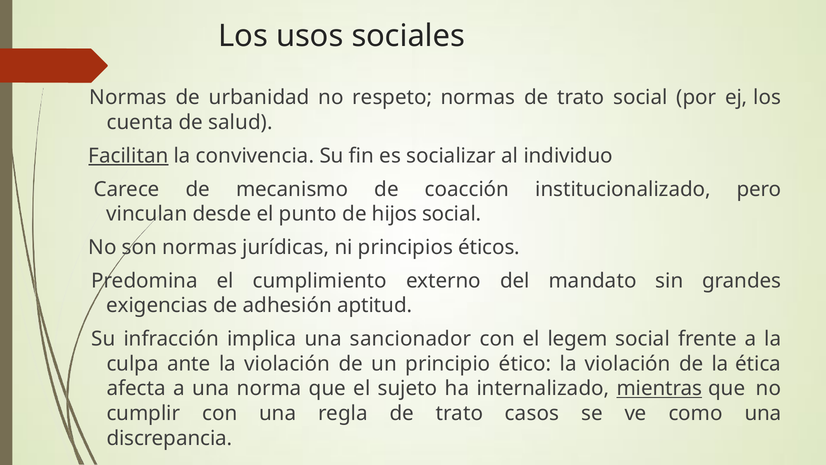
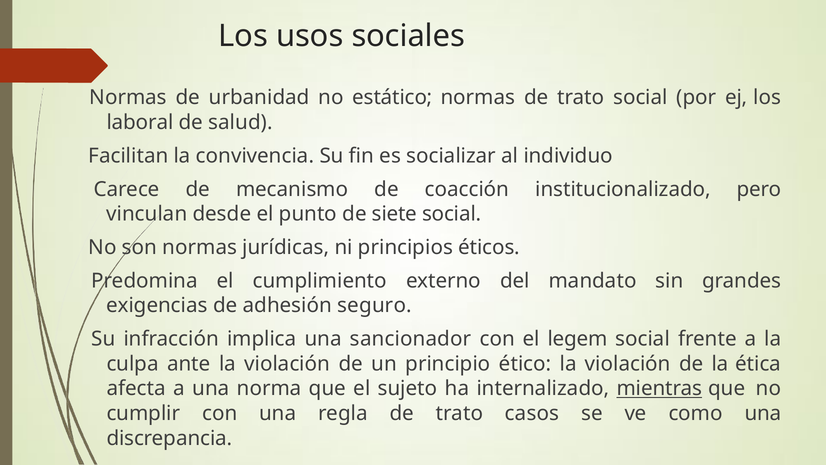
respeto: respeto -> estático
cuenta: cuenta -> laboral
Facilitan underline: present -> none
hijos: hijos -> siete
aptitud: aptitud -> seguro
